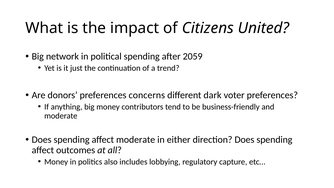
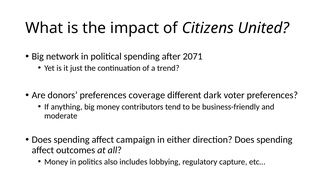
2059: 2059 -> 2071
concerns: concerns -> coverage
affect moderate: moderate -> campaign
